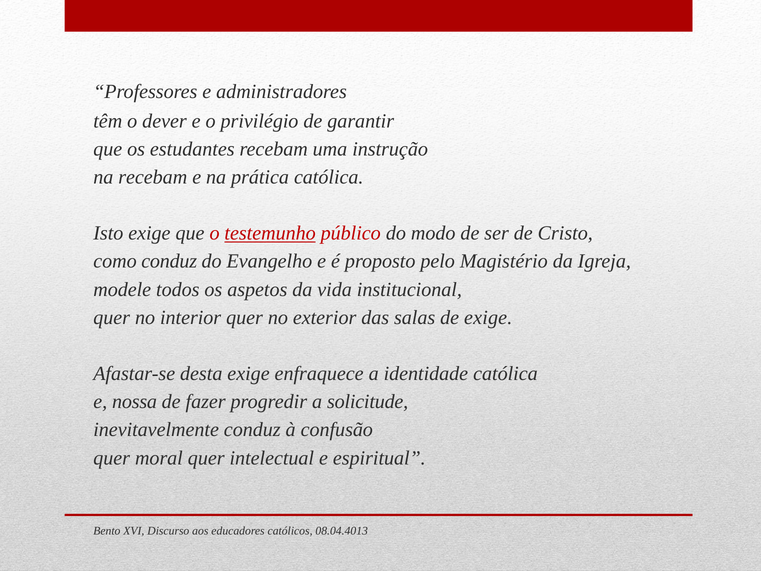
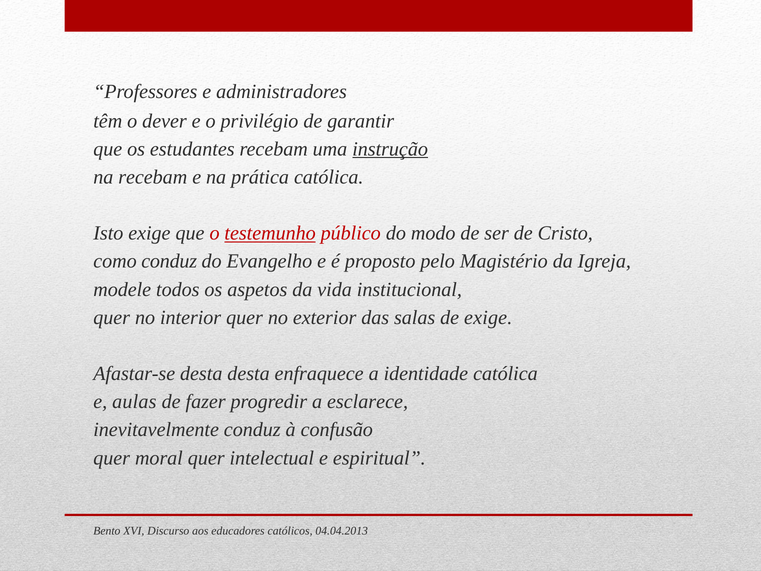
instrução underline: none -> present
desta exige: exige -> desta
nossa: nossa -> aulas
solicitude: solicitude -> esclarece
08.04.4013: 08.04.4013 -> 04.04.2013
